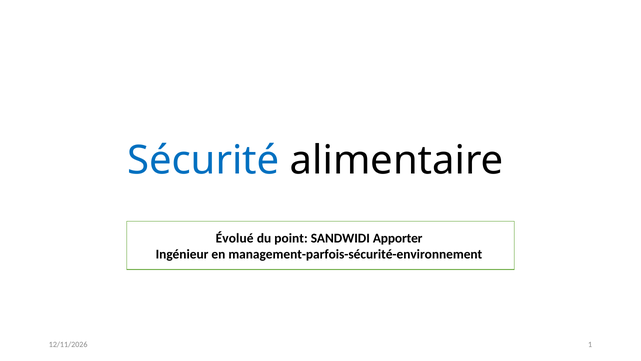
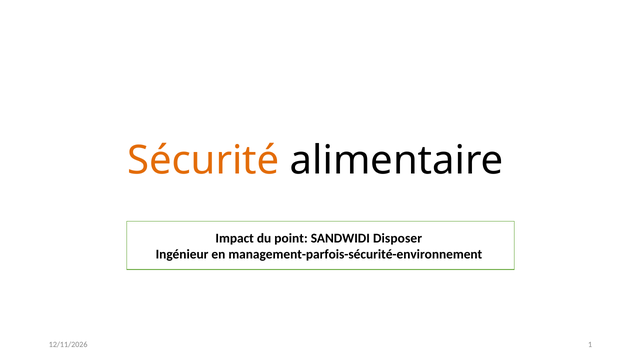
Sécurité colour: blue -> orange
Évolué: Évolué -> Impact
Apporter: Apporter -> Disposer
